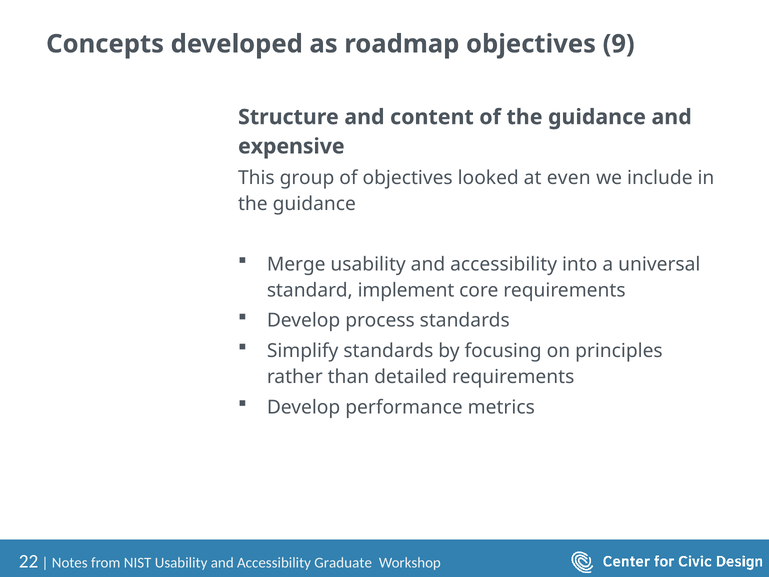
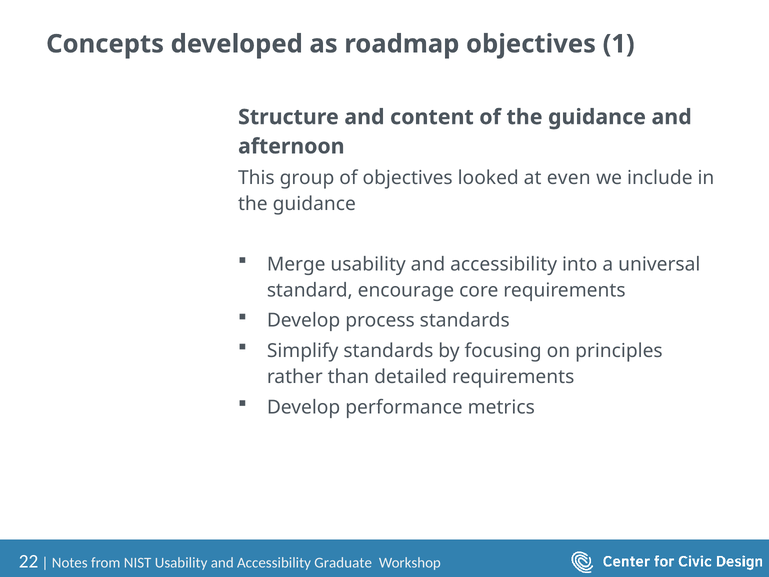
9: 9 -> 1
expensive: expensive -> afternoon
implement: implement -> encourage
